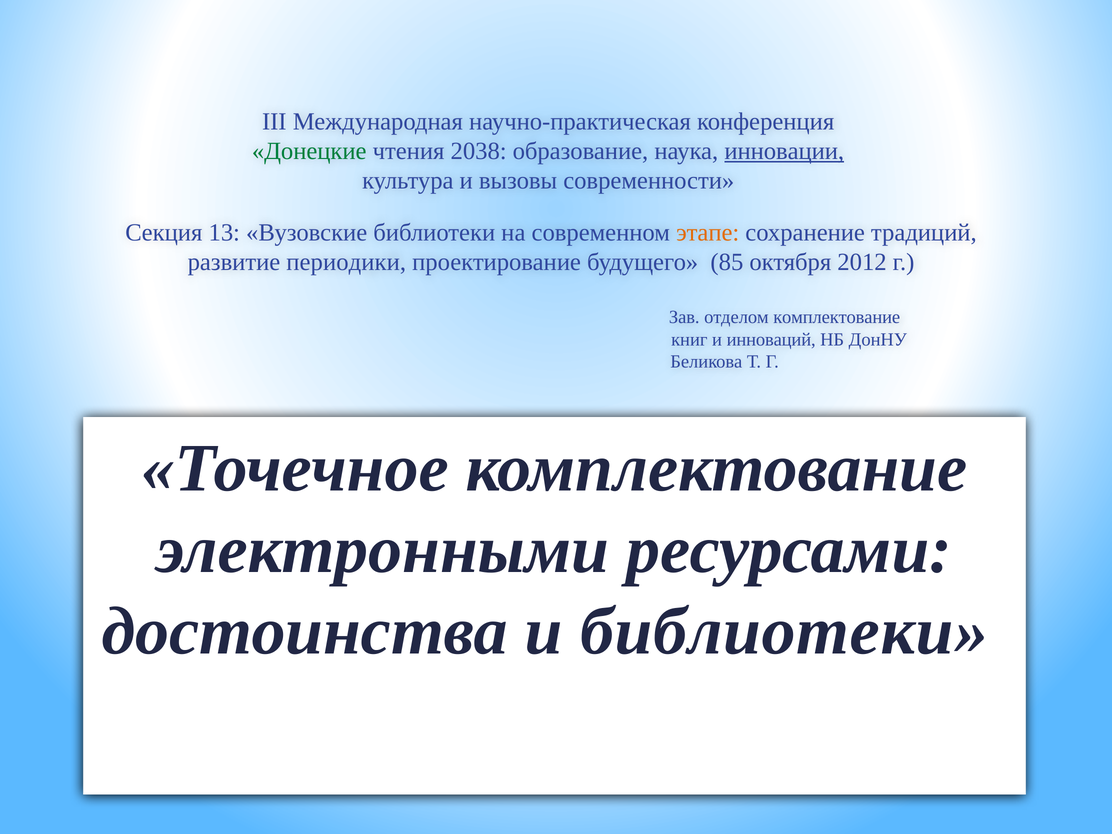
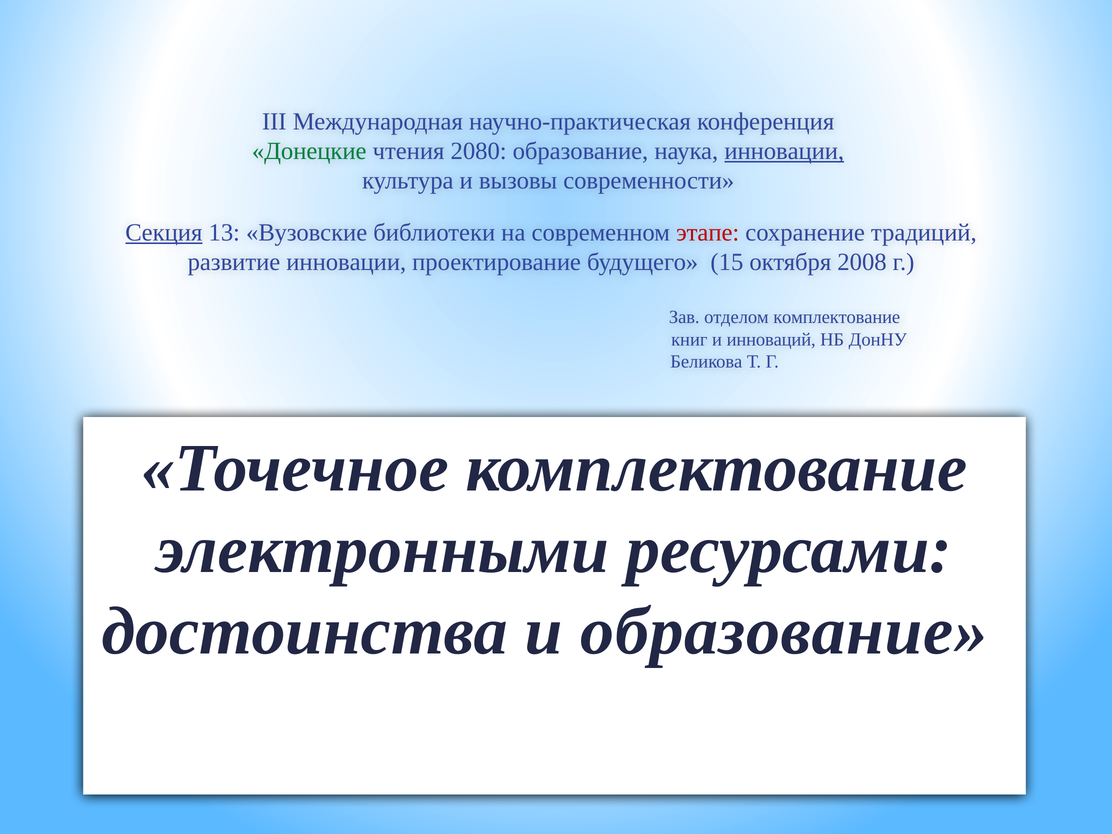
2038: 2038 -> 2080
Секция underline: none -> present
этапе colour: orange -> red
развитие периодики: периодики -> инновации
85: 85 -> 15
2012: 2012 -> 2008
и библиотеки: библиотеки -> образование
